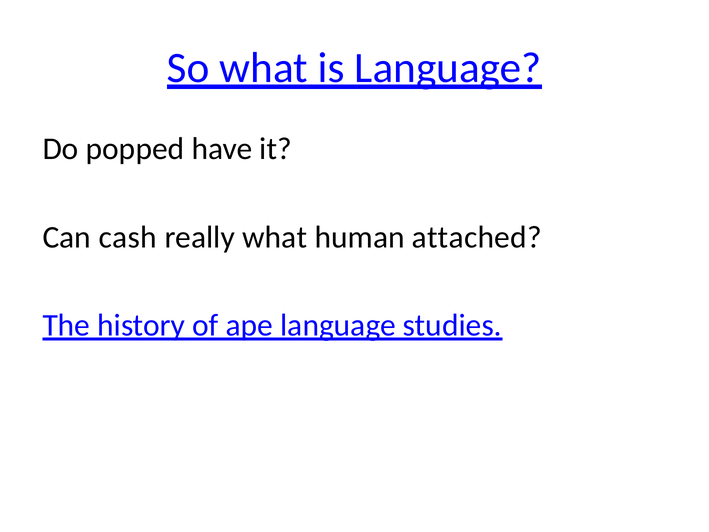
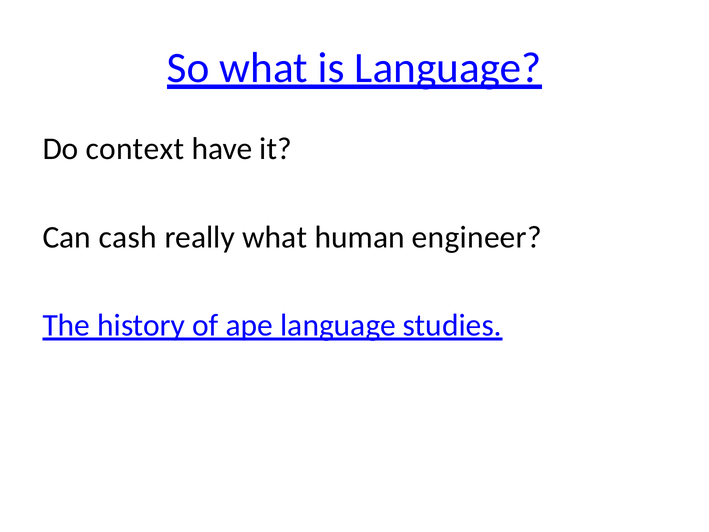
popped: popped -> context
attached: attached -> engineer
